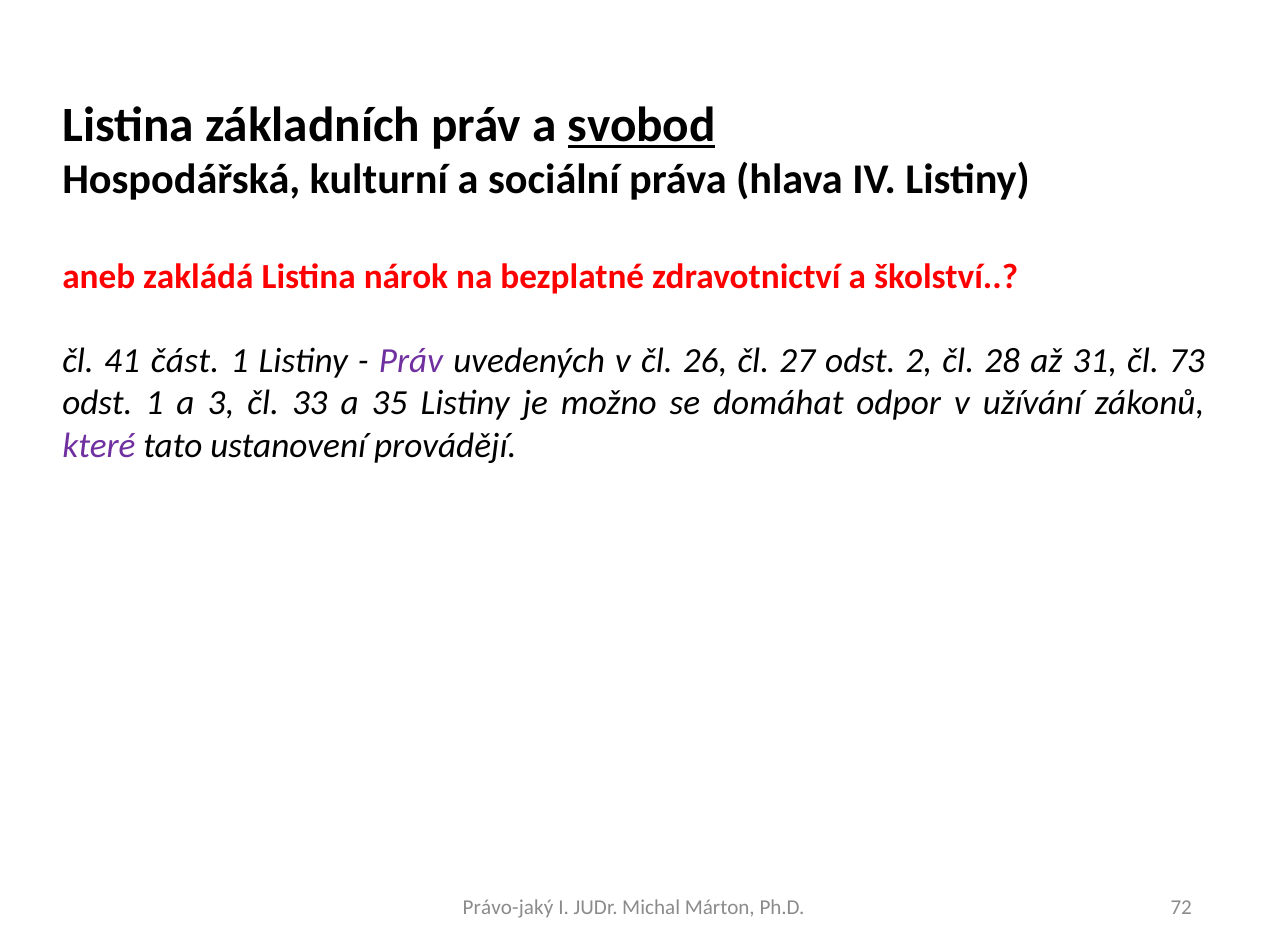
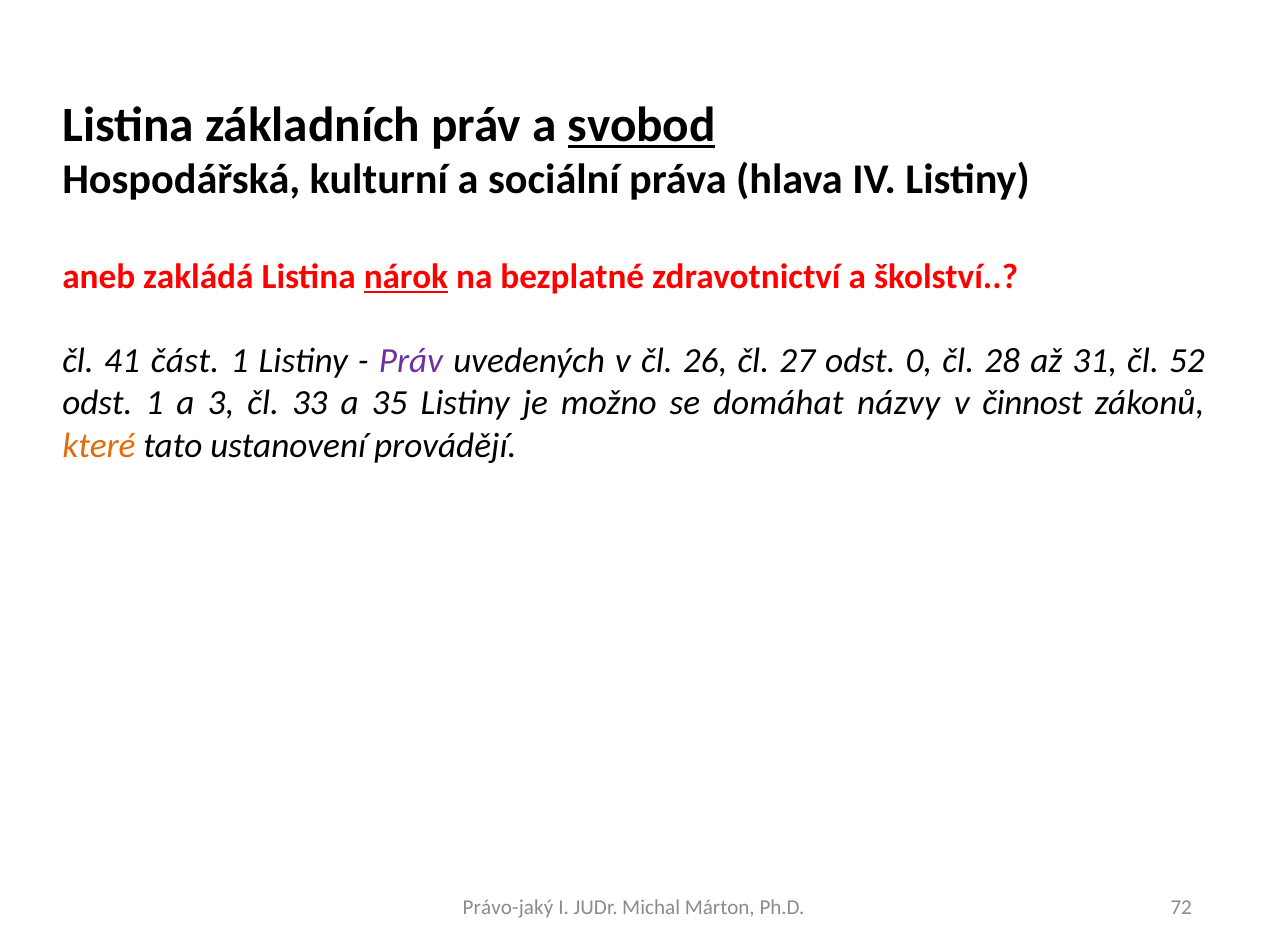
nárok underline: none -> present
2: 2 -> 0
73: 73 -> 52
odpor: odpor -> názvy
užívání: užívání -> činnost
které colour: purple -> orange
